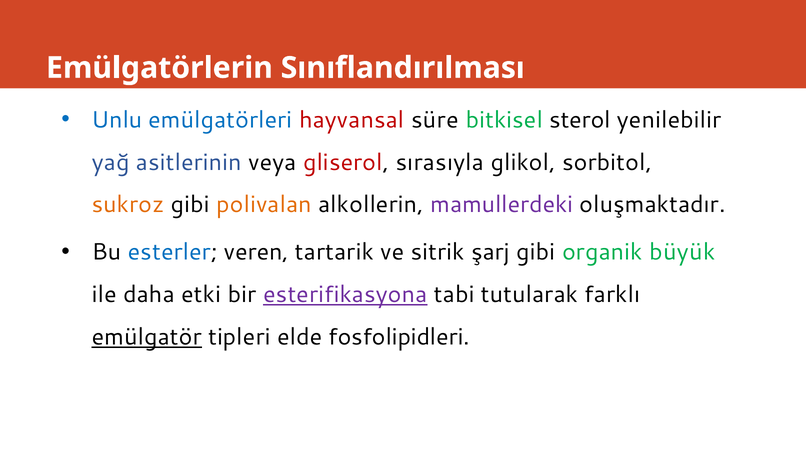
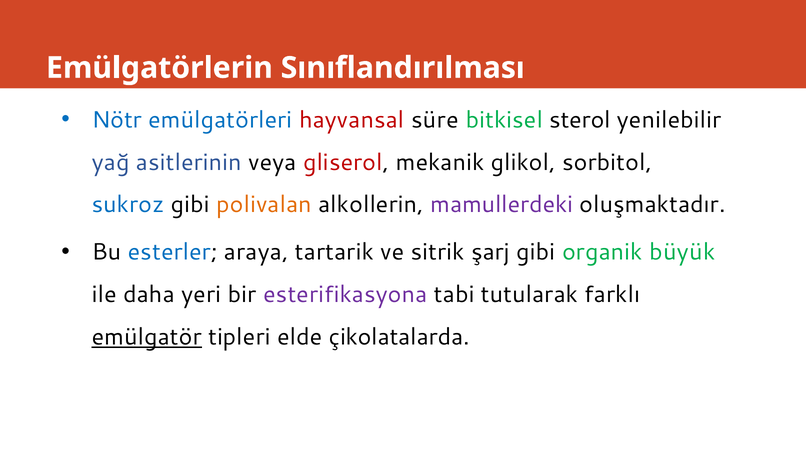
Unlu: Unlu -> Nötr
sırasıyla: sırasıyla -> mekanik
sukroz colour: orange -> blue
veren: veren -> araya
etki: etki -> yeri
esterifikasyona underline: present -> none
fosfolipidleri: fosfolipidleri -> çikolatalarda
